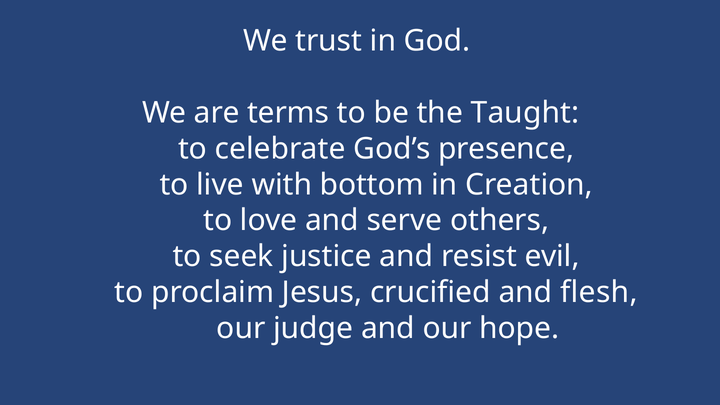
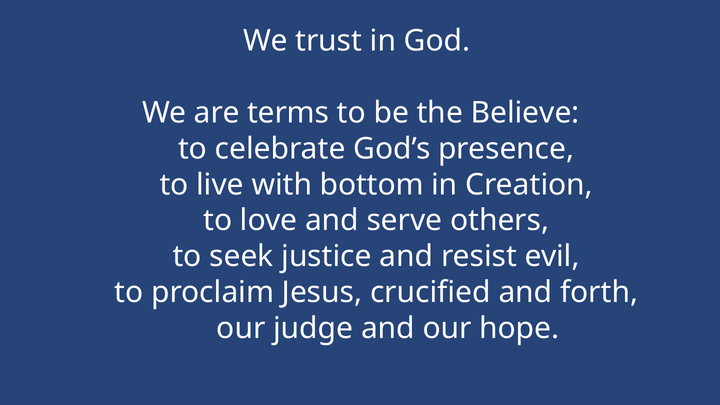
Taught: Taught -> Believe
flesh: flesh -> forth
